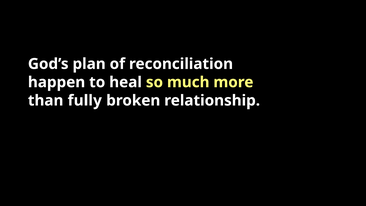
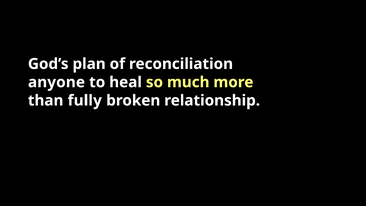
happen: happen -> anyone
